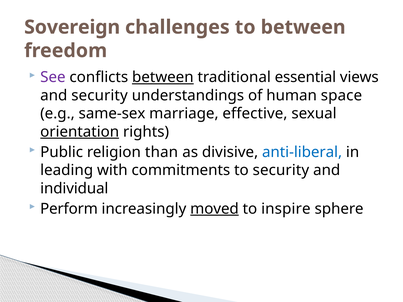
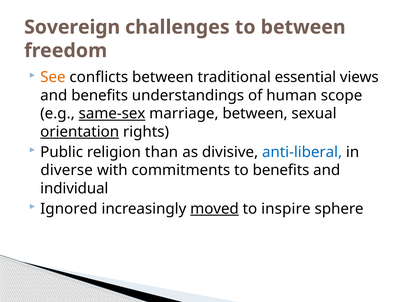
See colour: purple -> orange
between at (163, 77) underline: present -> none
and security: security -> benefits
space: space -> scope
same-sex underline: none -> present
marriage effective: effective -> between
leading: leading -> diverse
to security: security -> benefits
Perform: Perform -> Ignored
